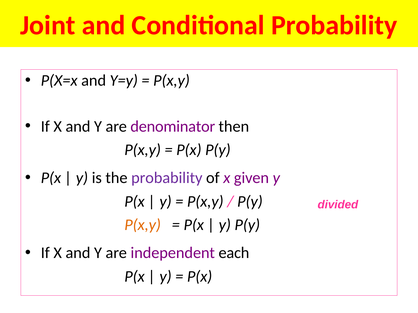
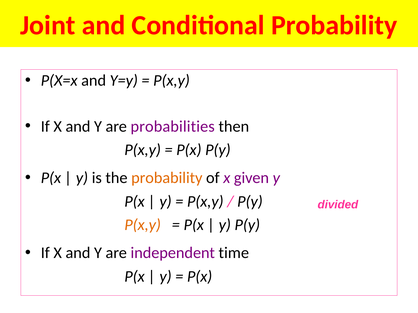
denominator: denominator -> probabilities
probability at (167, 178) colour: purple -> orange
each: each -> time
